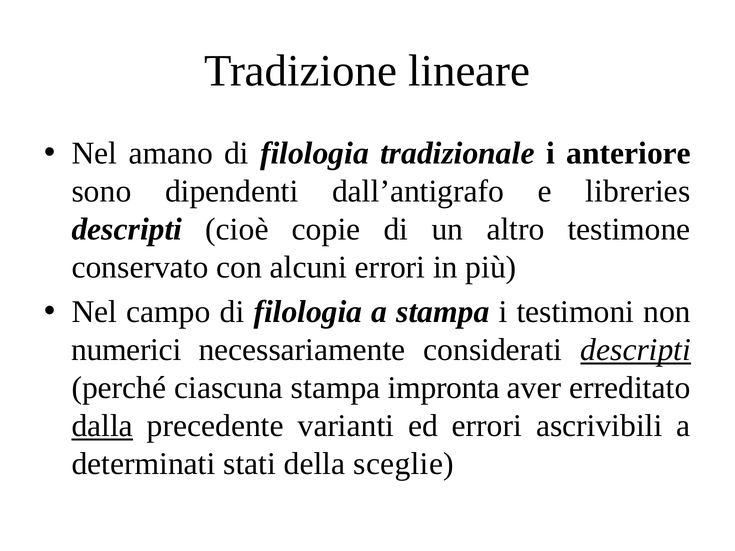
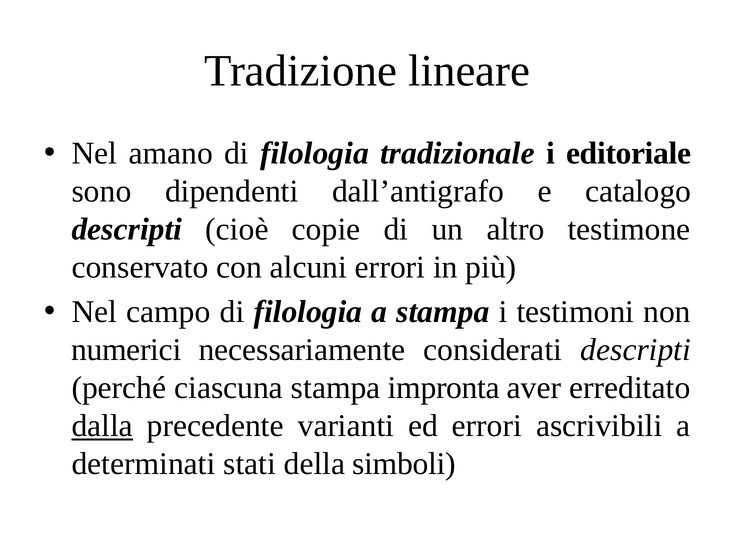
anteriore: anteriore -> editoriale
libreries: libreries -> catalogo
descripti at (636, 350) underline: present -> none
sceglie: sceglie -> simboli
